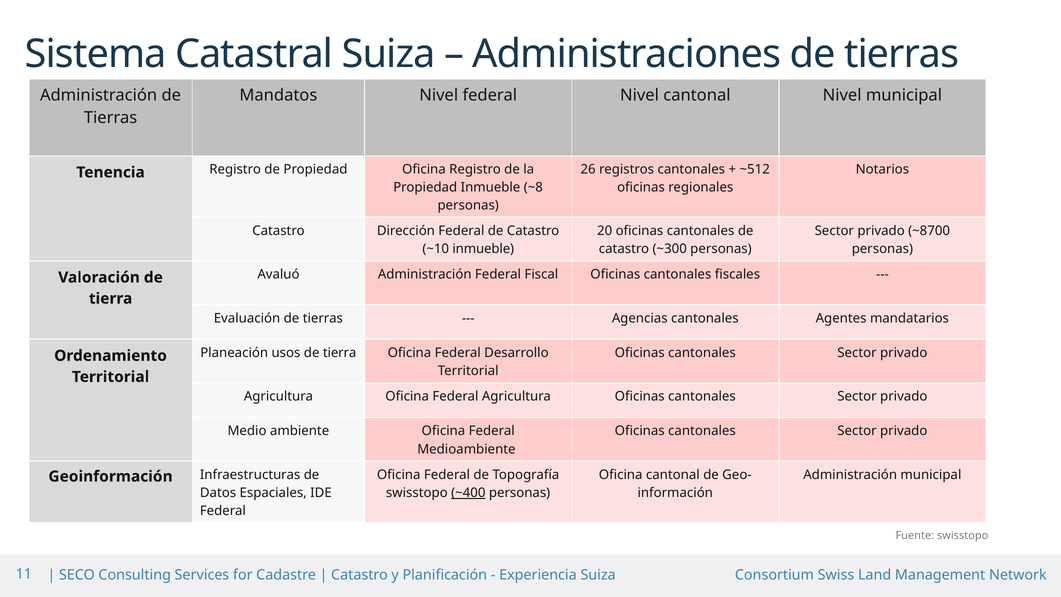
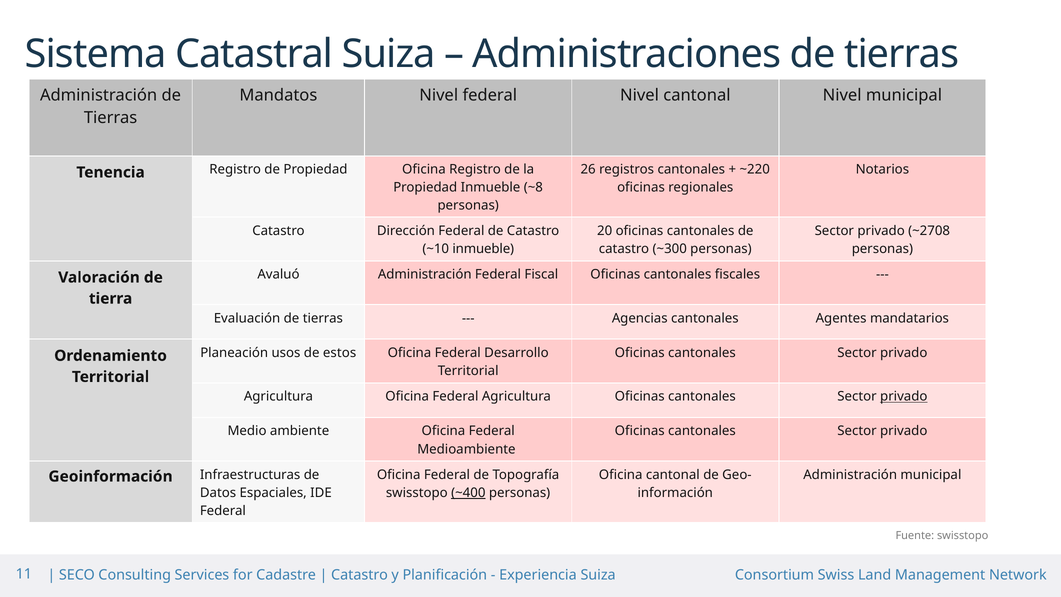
~512: ~512 -> ~220
~8700: ~8700 -> ~2708
usos de tierra: tierra -> estos
privado at (904, 396) underline: none -> present
